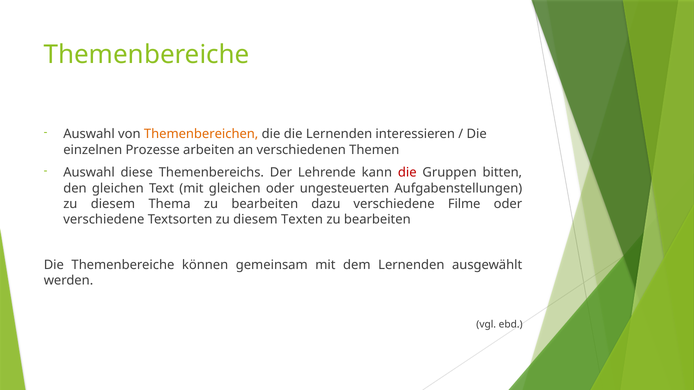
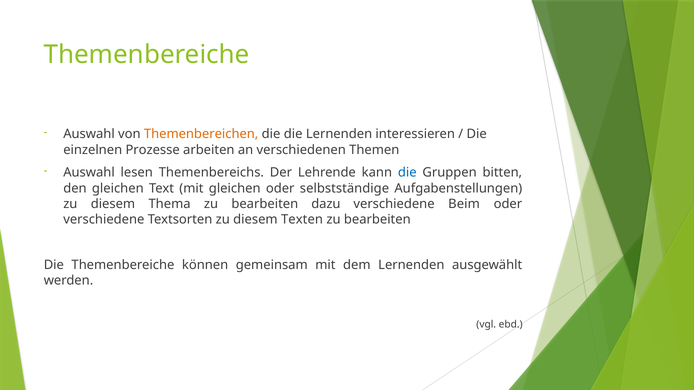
diese: diese -> lesen
die at (407, 173) colour: red -> blue
ungesteuerten: ungesteuerten -> selbstständige
Filme: Filme -> Beim
